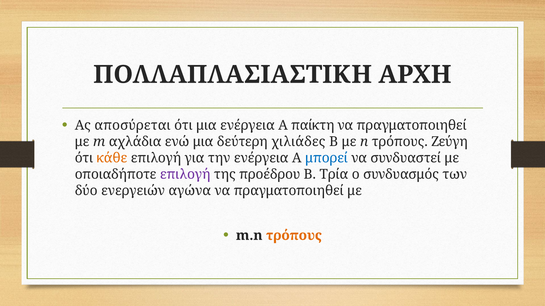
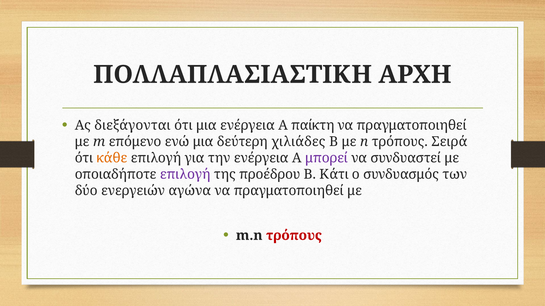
αποσύρεται: αποσύρεται -> διεξάγονται
αχλάδια: αχλάδια -> επόμενο
Ζεύγη: Ζεύγη -> Σειρά
μπορεί colour: blue -> purple
Τρία: Τρία -> Κάτι
τρόπους at (294, 236) colour: orange -> red
